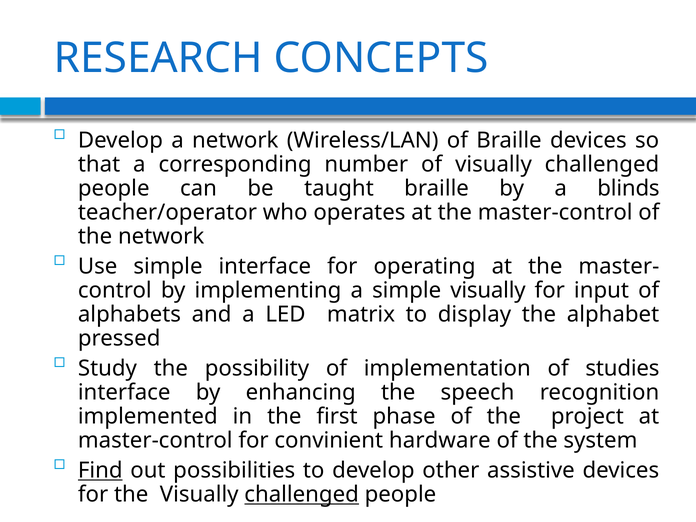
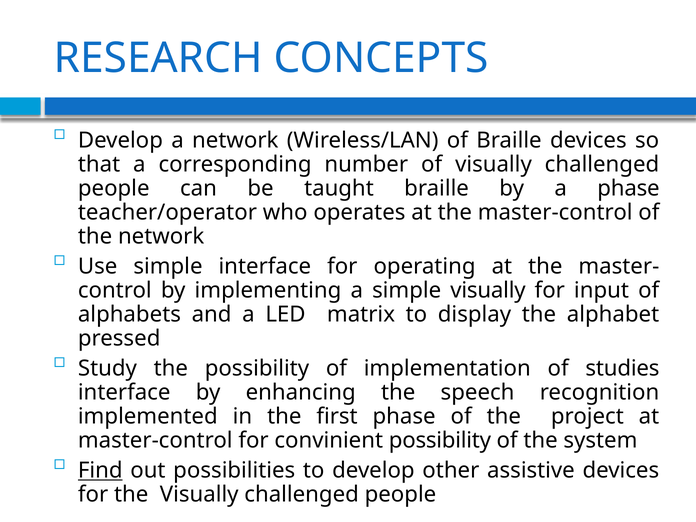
a blinds: blinds -> phase
convinient hardware: hardware -> possibility
challenged at (302, 494) underline: present -> none
